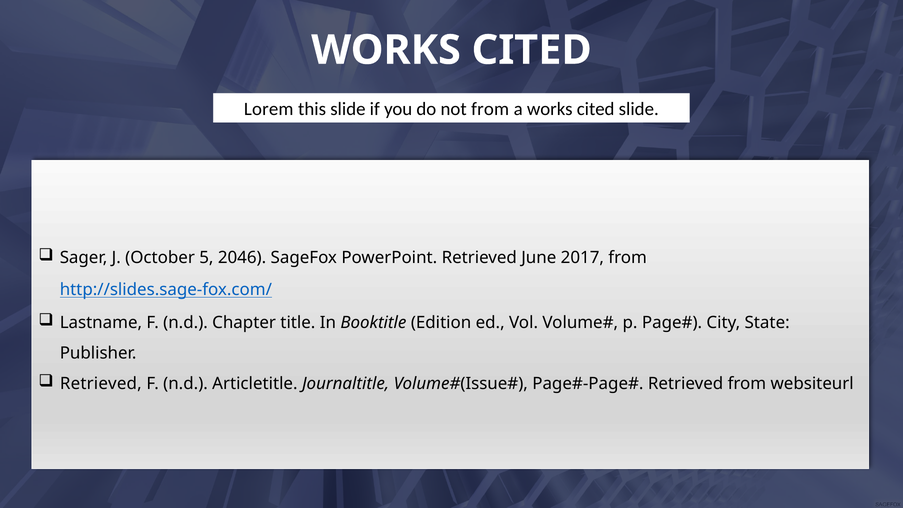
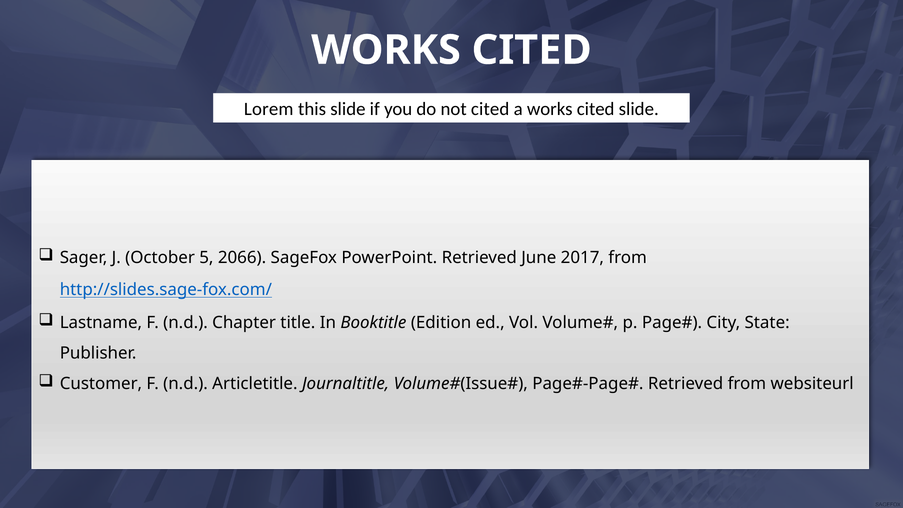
not from: from -> cited
2046: 2046 -> 2066
Retrieved at (101, 384): Retrieved -> Customer
